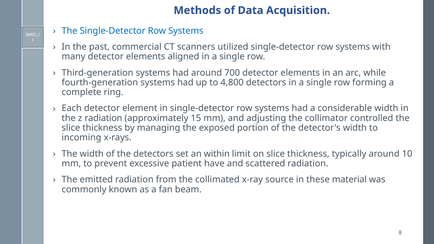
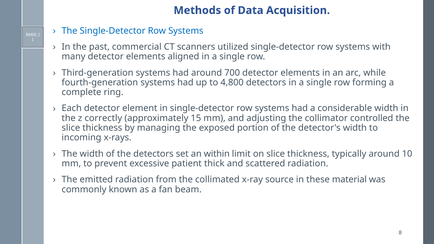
z radiation: radiation -> correctly
have: have -> thick
